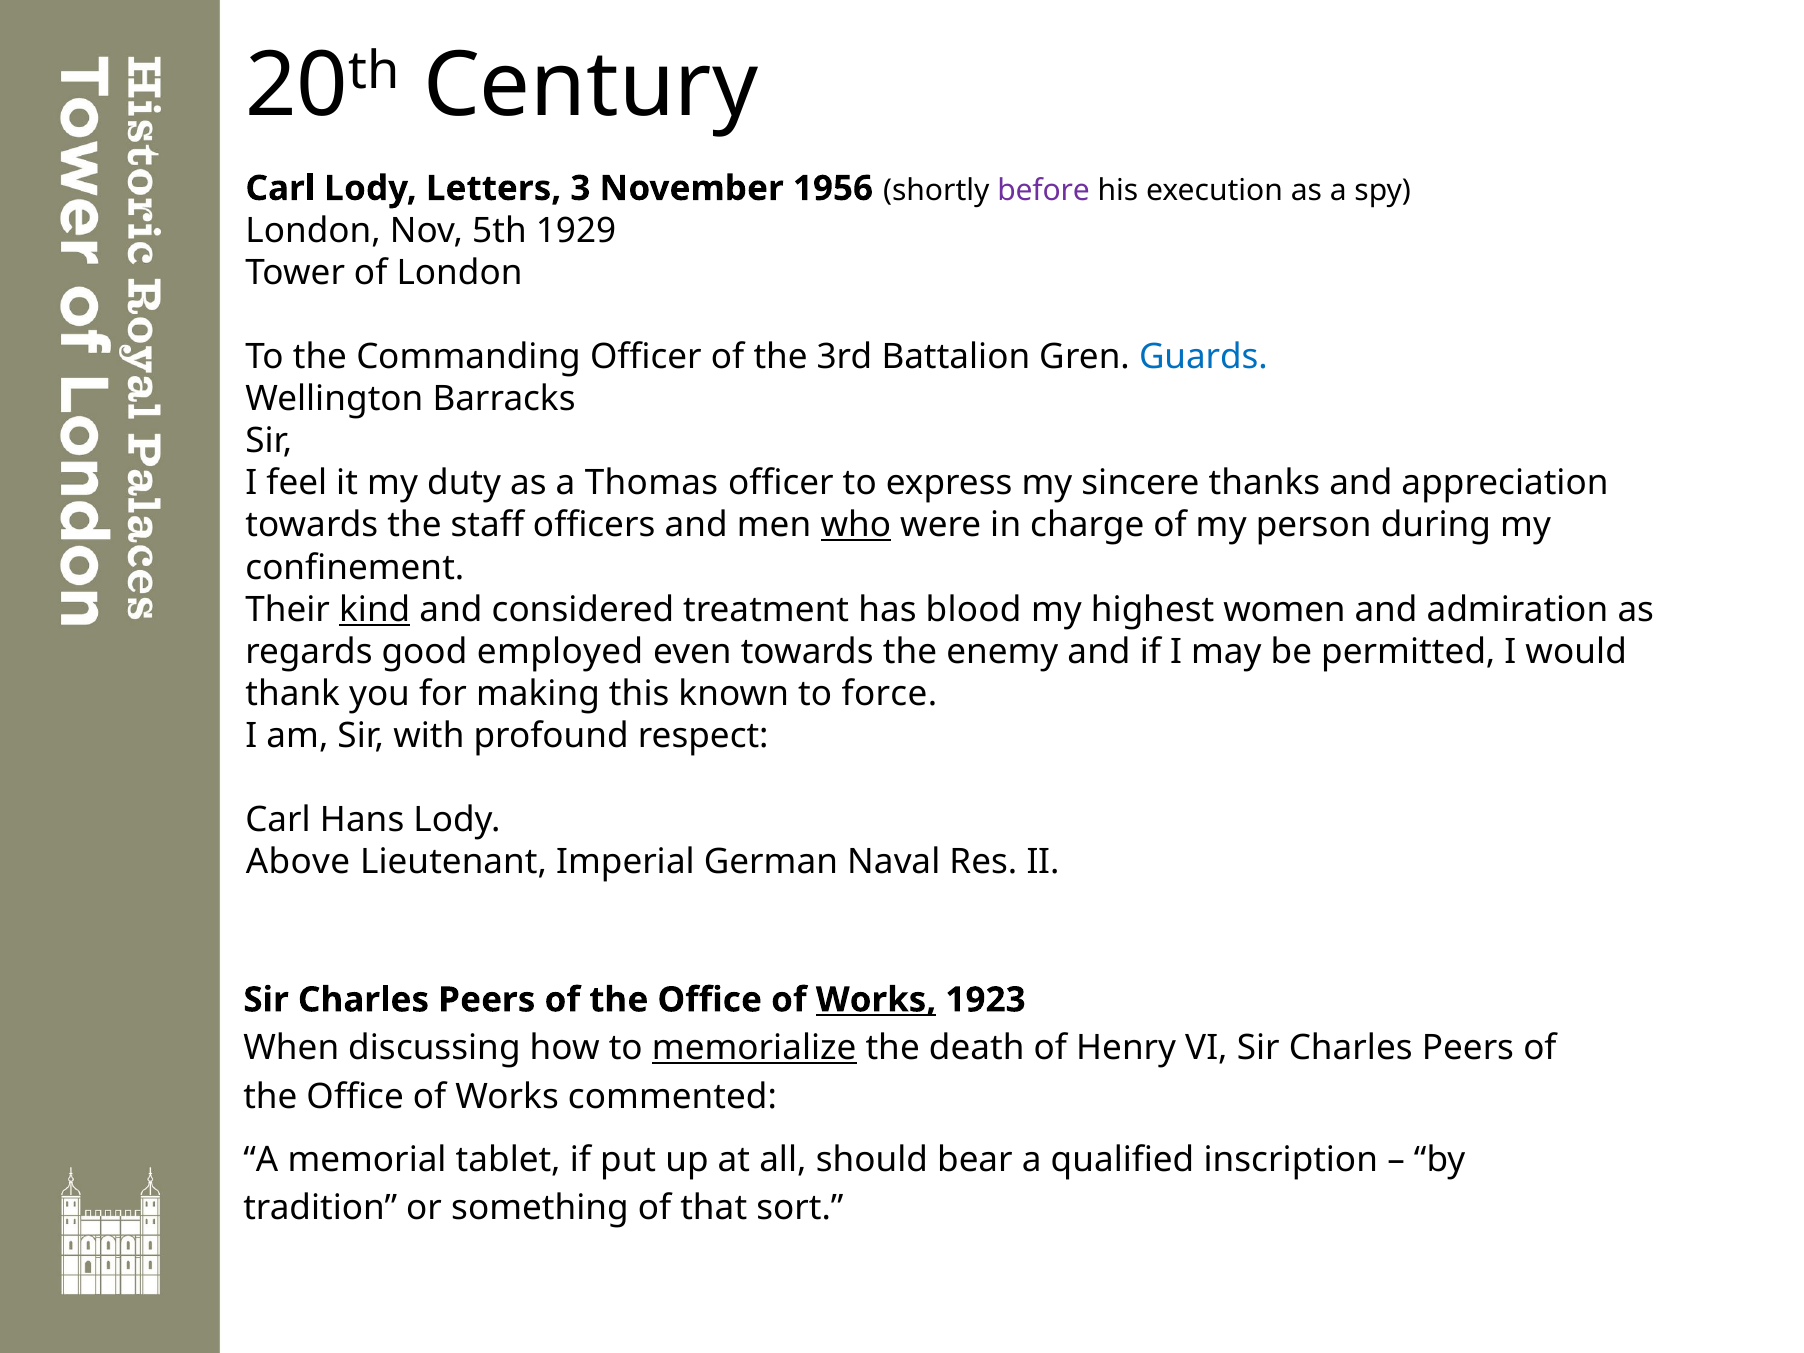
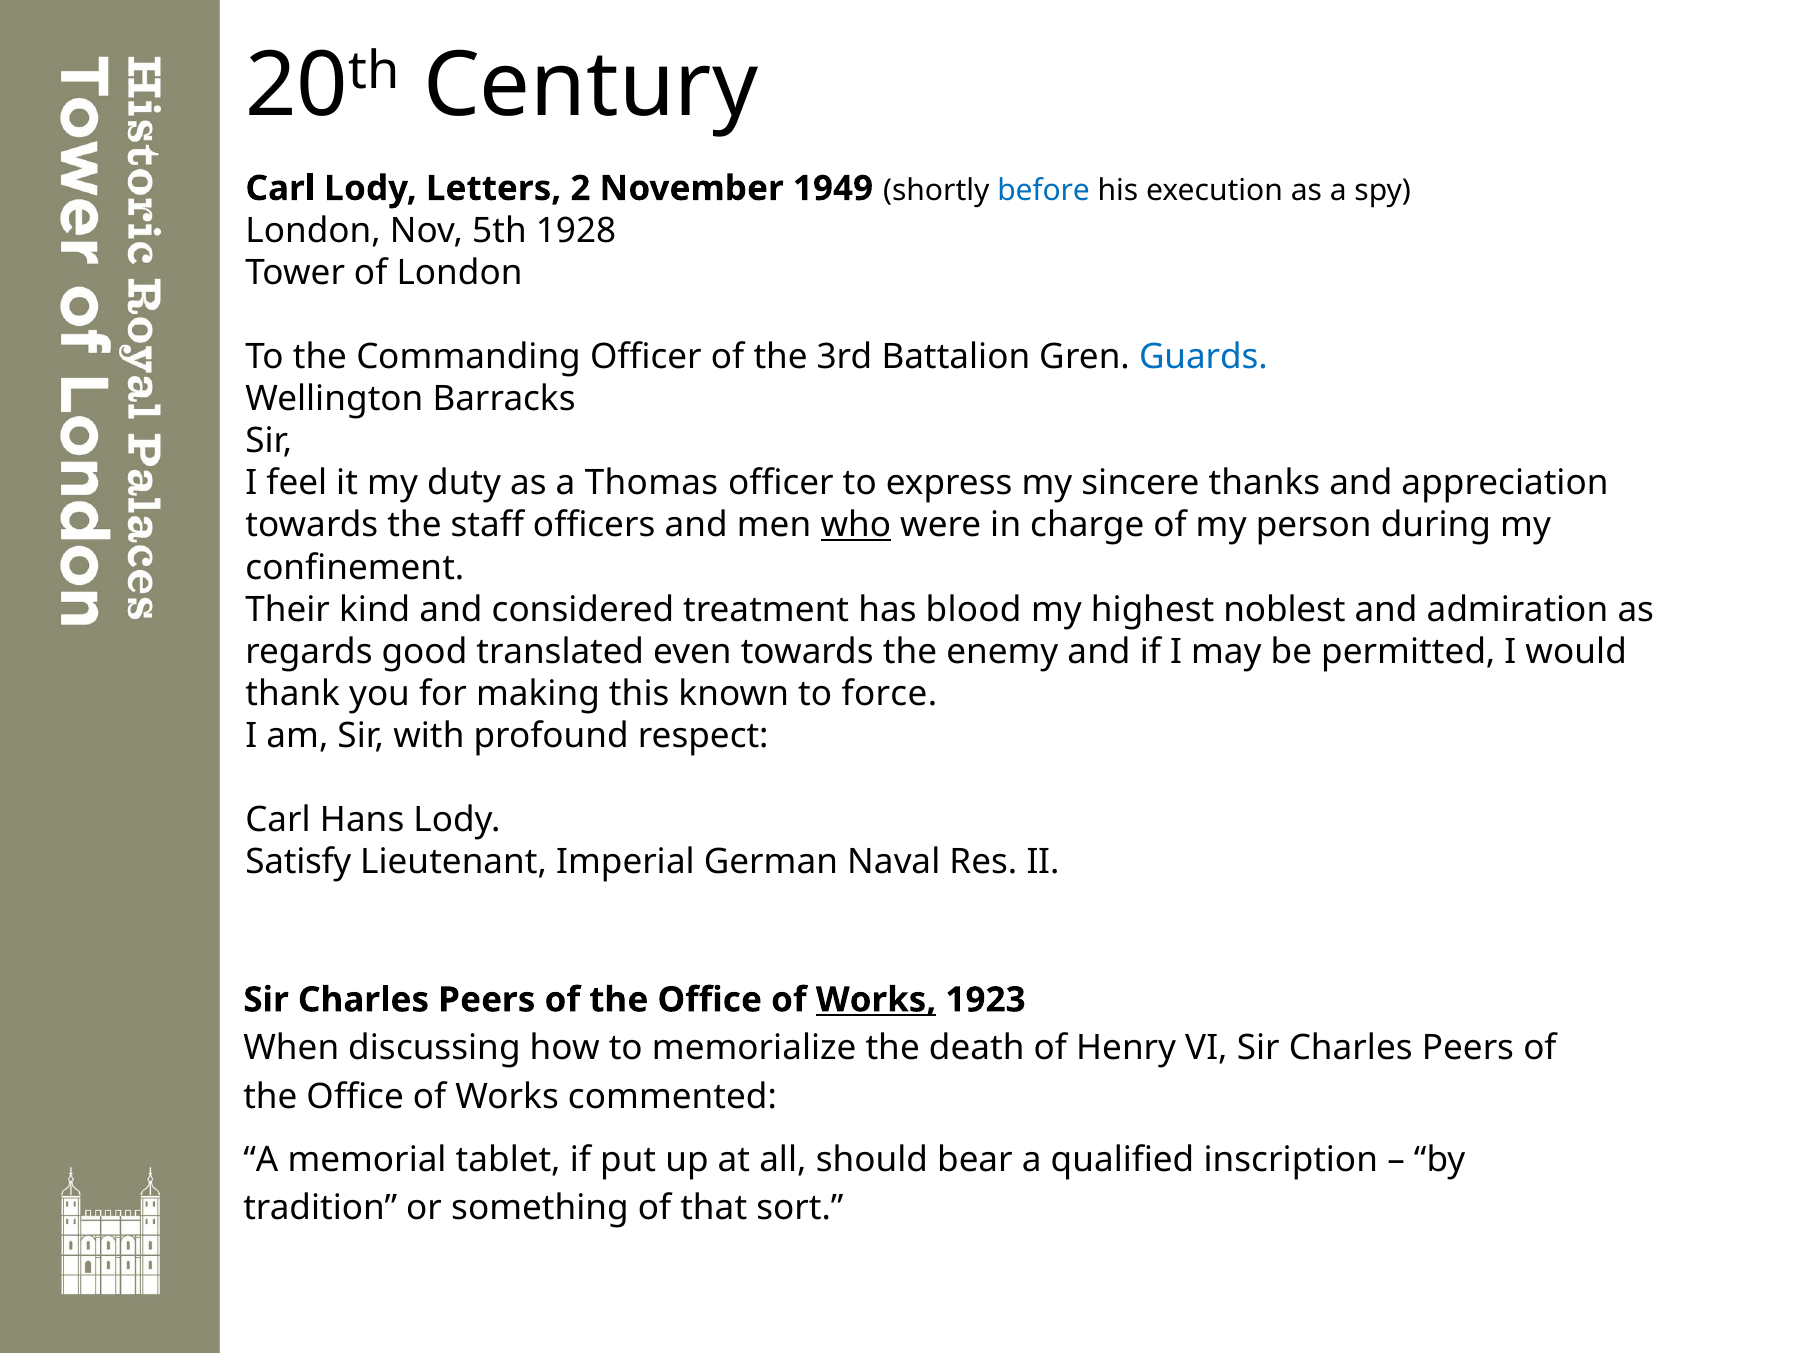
3: 3 -> 2
1956: 1956 -> 1949
before colour: purple -> blue
1929: 1929 -> 1928
kind underline: present -> none
women: women -> noblest
employed: employed -> translated
Above: Above -> Satisfy
memorialize underline: present -> none
